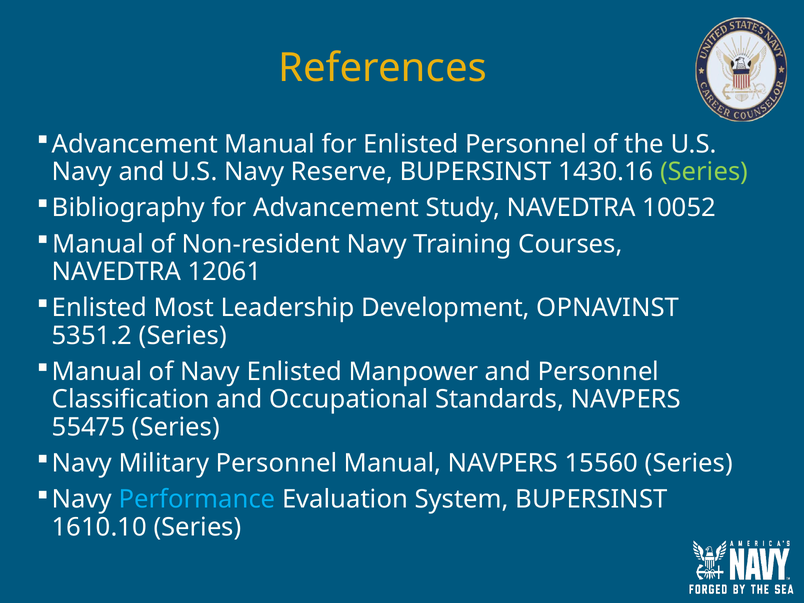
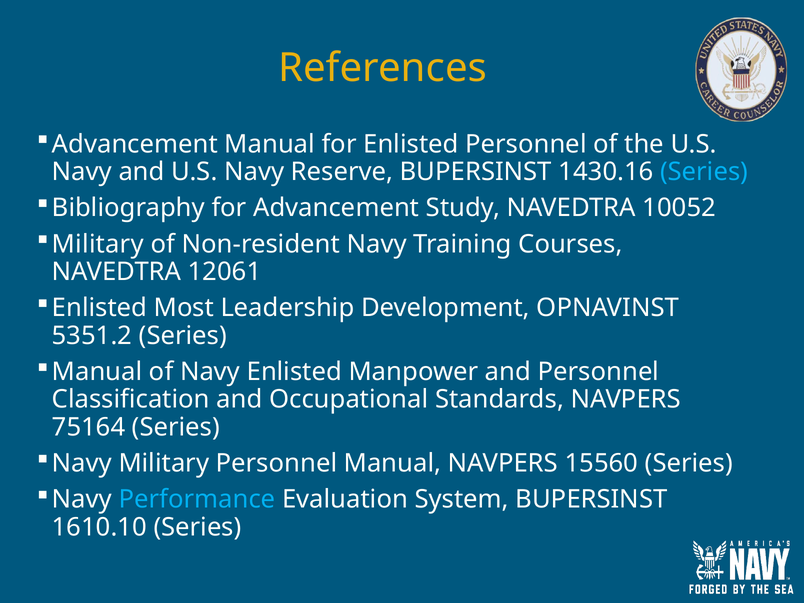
Series at (704, 172) colour: light green -> light blue
Manual at (98, 244): Manual -> Military
55475: 55475 -> 75164
